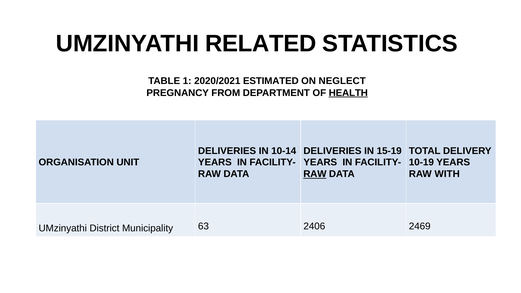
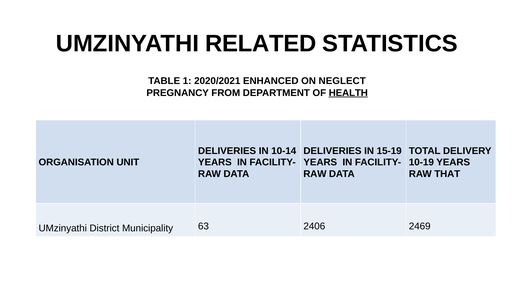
ESTIMATED: ESTIMATED -> ENHANCED
RAW at (315, 174) underline: present -> none
WITH: WITH -> THAT
